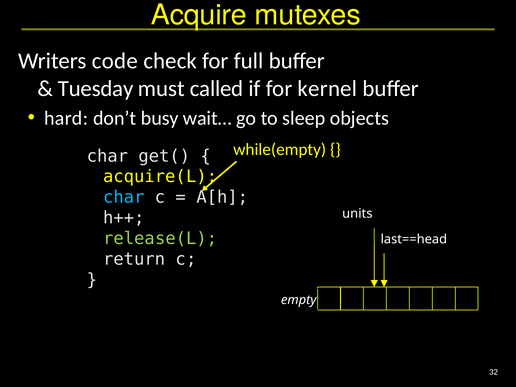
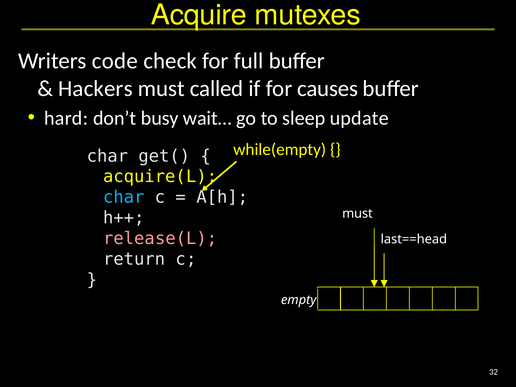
Tuesday: Tuesday -> Hackers
kernel: kernel -> causes
objects: objects -> update
units at (357, 213): units -> must
release(L colour: light green -> pink
